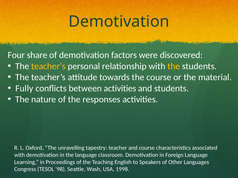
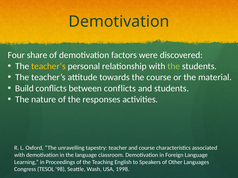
the at (174, 66) colour: yellow -> light green
Fully: Fully -> Build
between activities: activities -> conflicts
